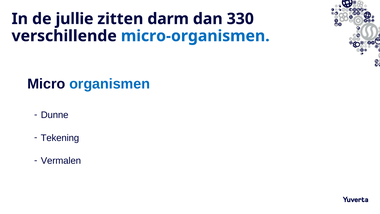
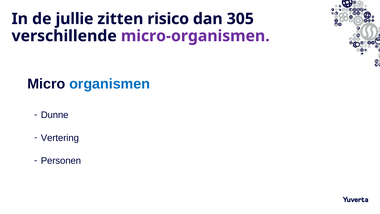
darm: darm -> risico
330: 330 -> 305
micro-organismen colour: blue -> purple
Tekening: Tekening -> Vertering
Vermalen: Vermalen -> Personen
